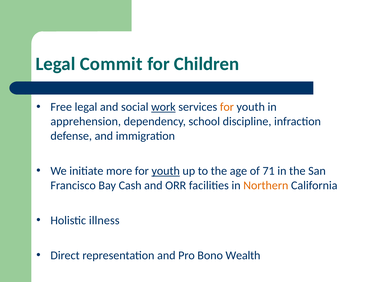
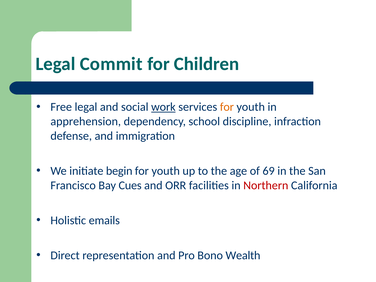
more: more -> begin
youth at (166, 171) underline: present -> none
71: 71 -> 69
Cash: Cash -> Cues
Northern colour: orange -> red
illness: illness -> emails
